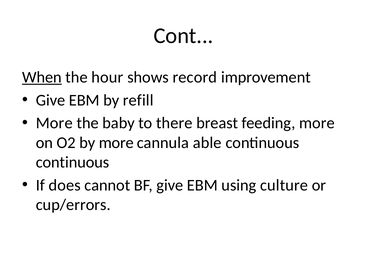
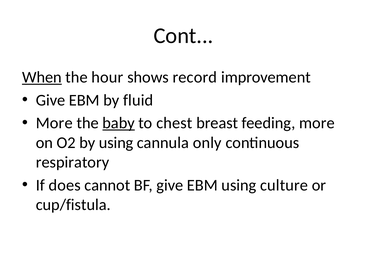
refill: refill -> fluid
baby underline: none -> present
there: there -> chest
by more: more -> using
able: able -> only
continuous at (73, 162): continuous -> respiratory
cup/errors: cup/errors -> cup/fistula
